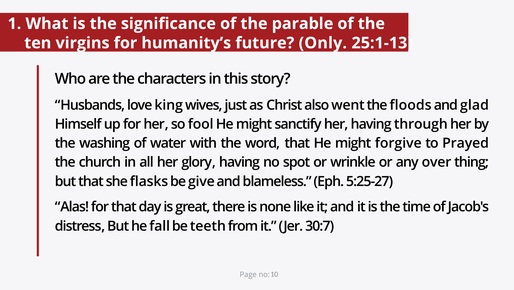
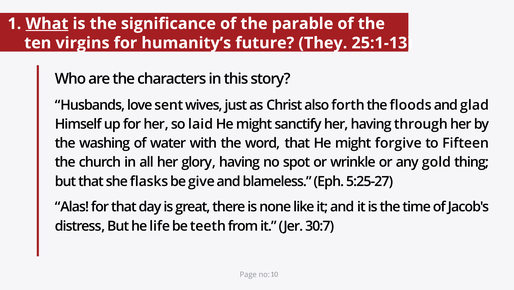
What underline: none -> present
Only: Only -> They
king: king -> sent
went: went -> forth
fool: fool -> laid
Prayed: Prayed -> Fifteen
over: over -> gold
fall: fall -> life
